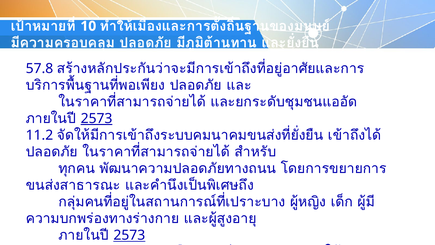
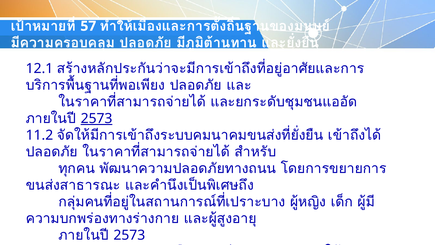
10: 10 -> 57
57.8: 57.8 -> 12.1
2573 at (129, 235) underline: present -> none
